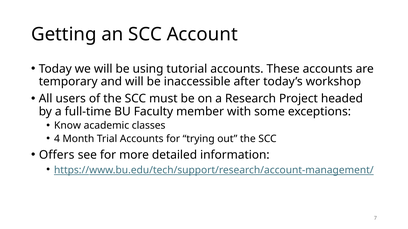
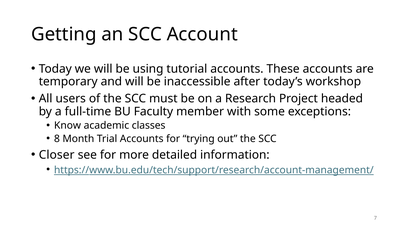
4: 4 -> 8
Offers: Offers -> Closer
